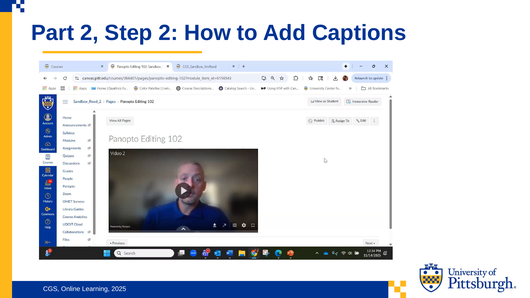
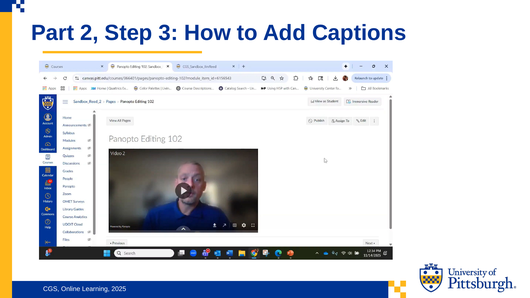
Step 2: 2 -> 3
